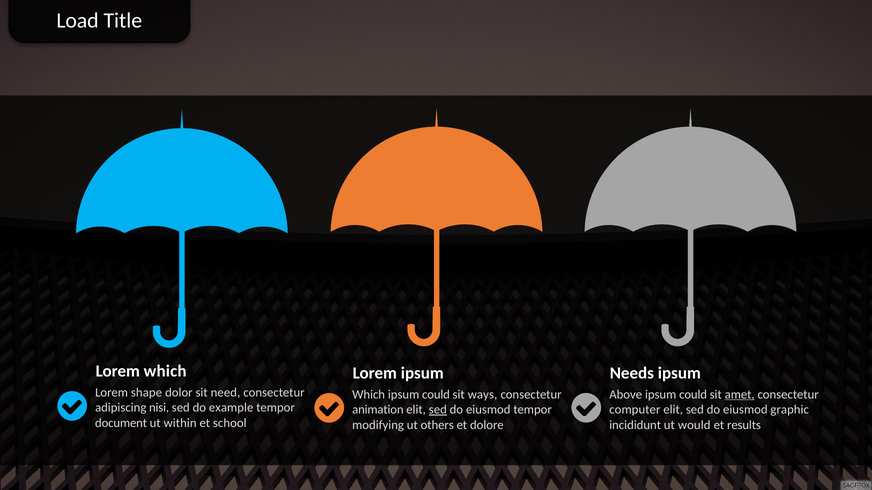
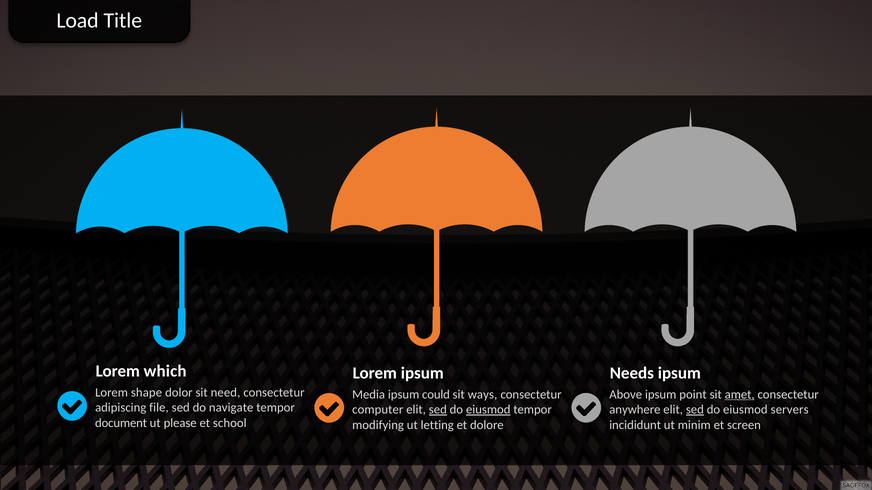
could at (693, 395): could -> point
Which at (369, 395): Which -> Media
nisi: nisi -> file
example: example -> navigate
computer: computer -> anywhere
sed at (695, 410) underline: none -> present
graphic: graphic -> servers
animation: animation -> computer
eiusmod at (488, 410) underline: none -> present
within: within -> please
would: would -> minim
results: results -> screen
others: others -> letting
